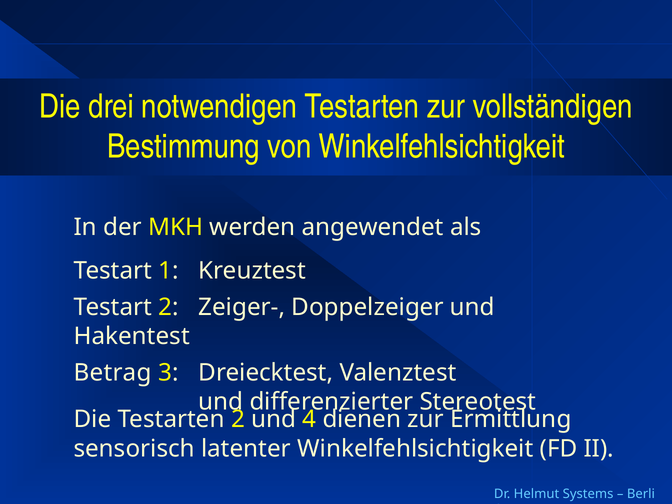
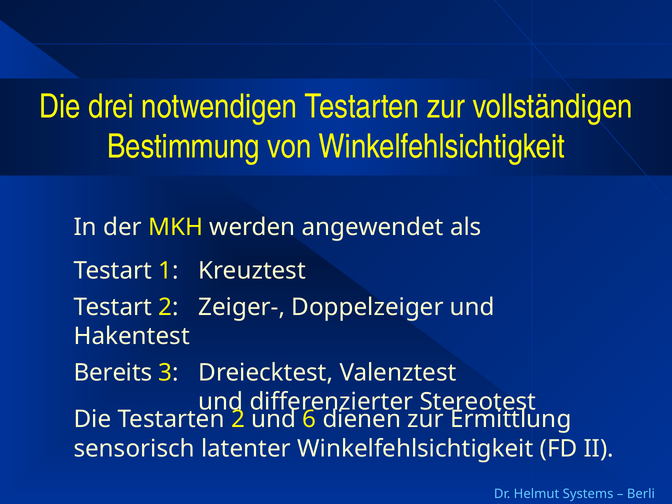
Betrag: Betrag -> Bereits
4: 4 -> 6
